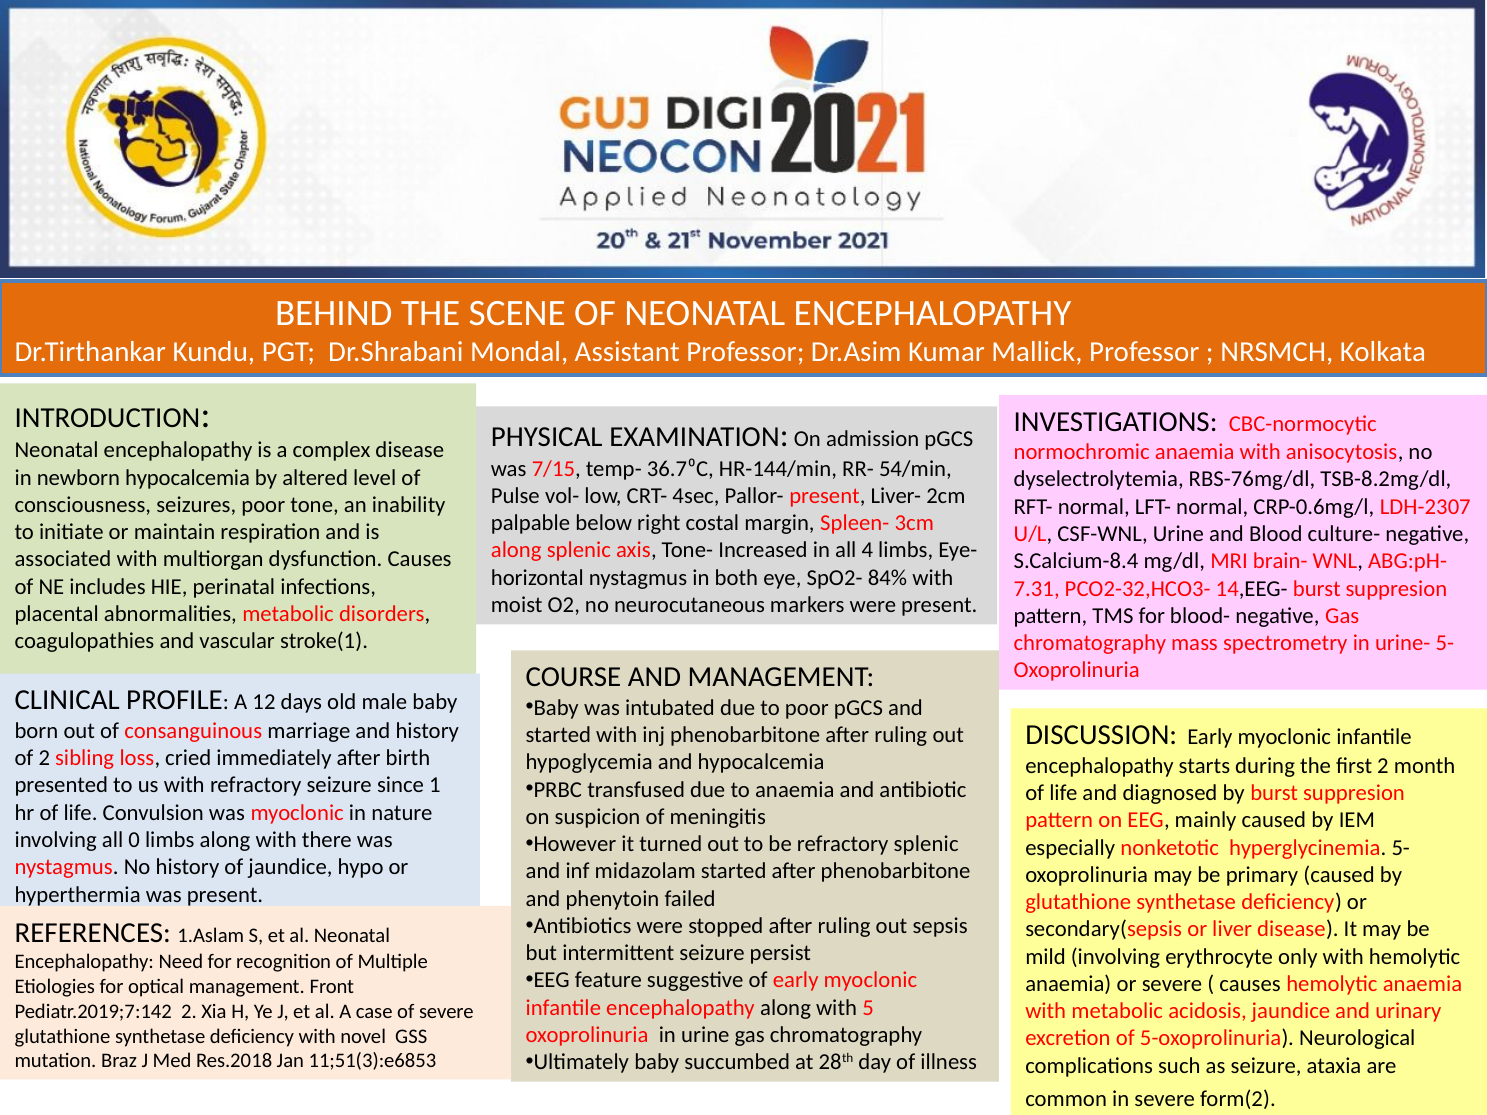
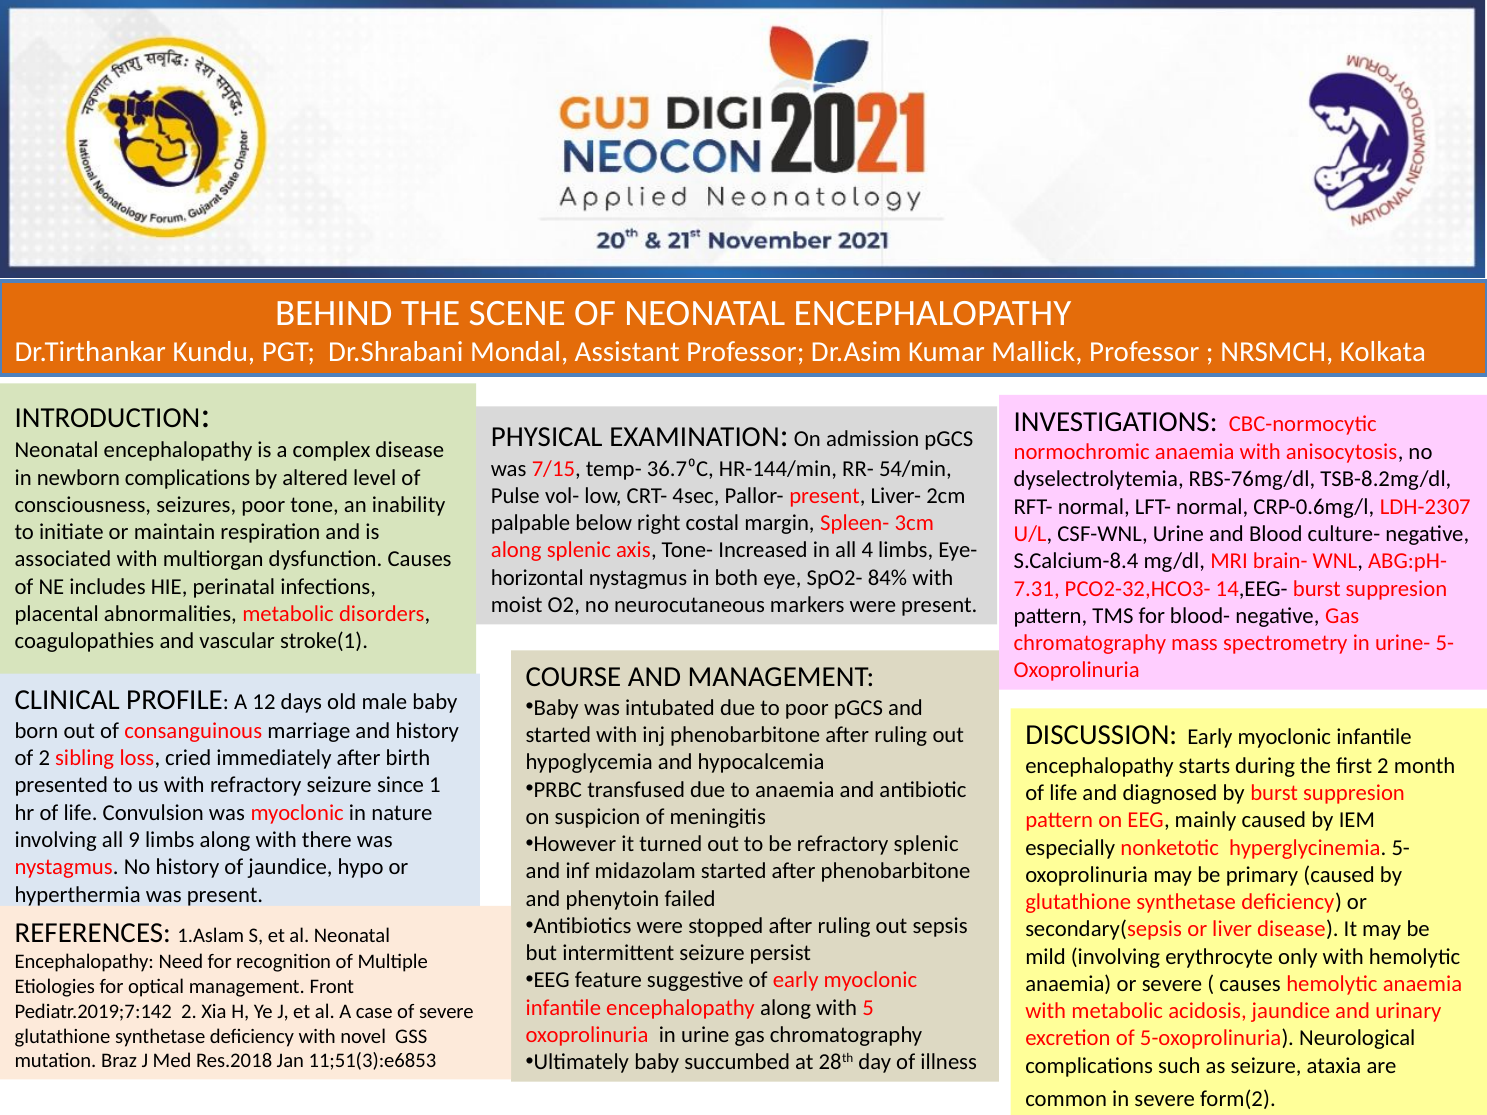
newborn hypocalcemia: hypocalcemia -> complications
0: 0 -> 9
